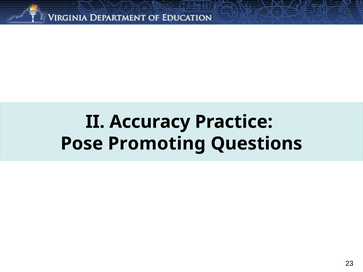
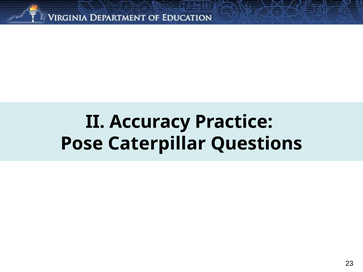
Promoting: Promoting -> Caterpillar
